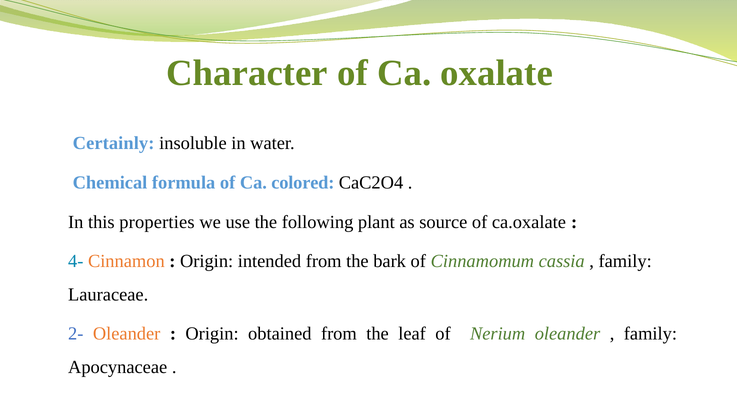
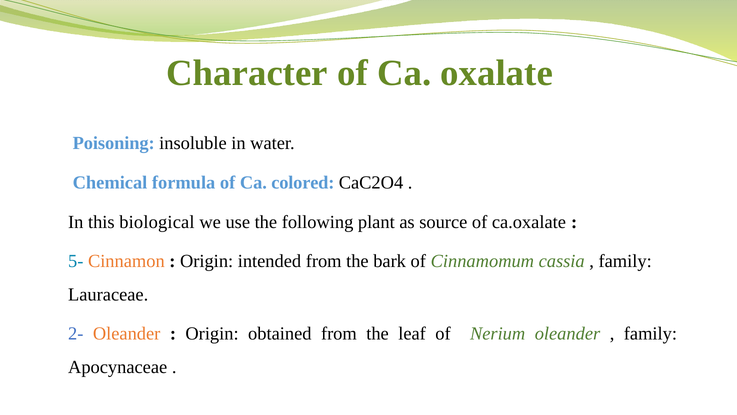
Certainly: Certainly -> Poisoning
properties: properties -> biological
4-: 4- -> 5-
